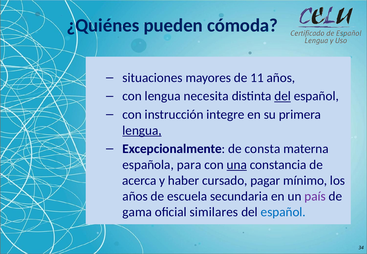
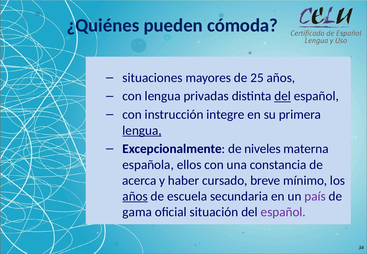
11: 11 -> 25
necesita: necesita -> privadas
consta: consta -> niveles
para: para -> ellos
una underline: present -> none
pagar: pagar -> breve
años at (135, 196) underline: none -> present
similares: similares -> situación
español at (283, 212) colour: blue -> purple
